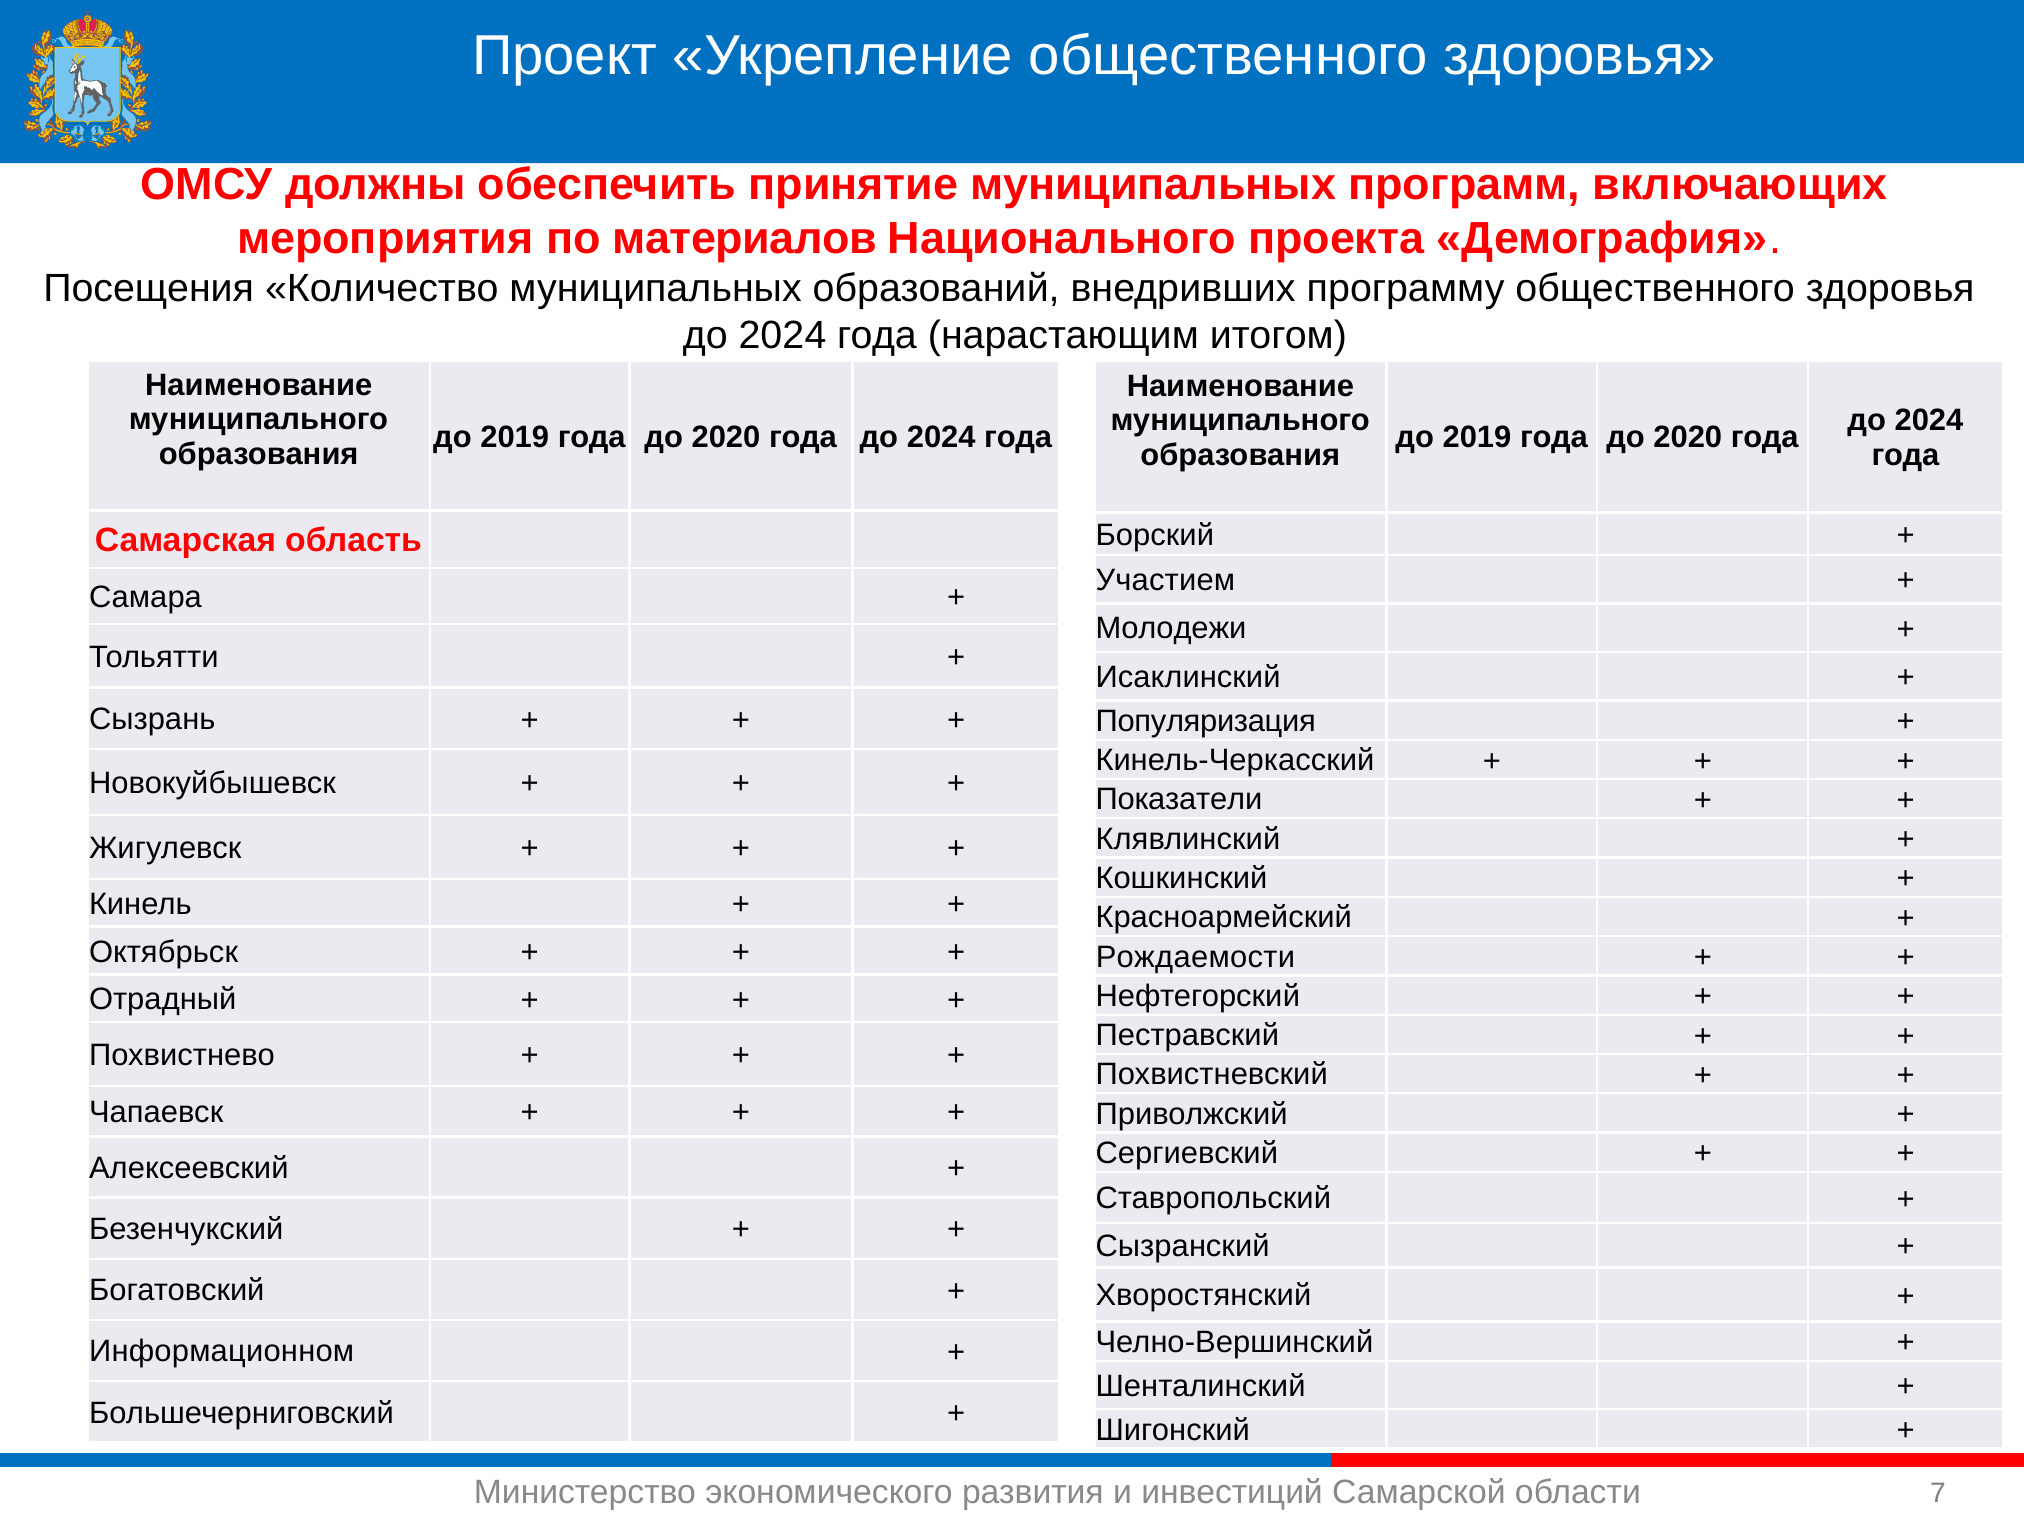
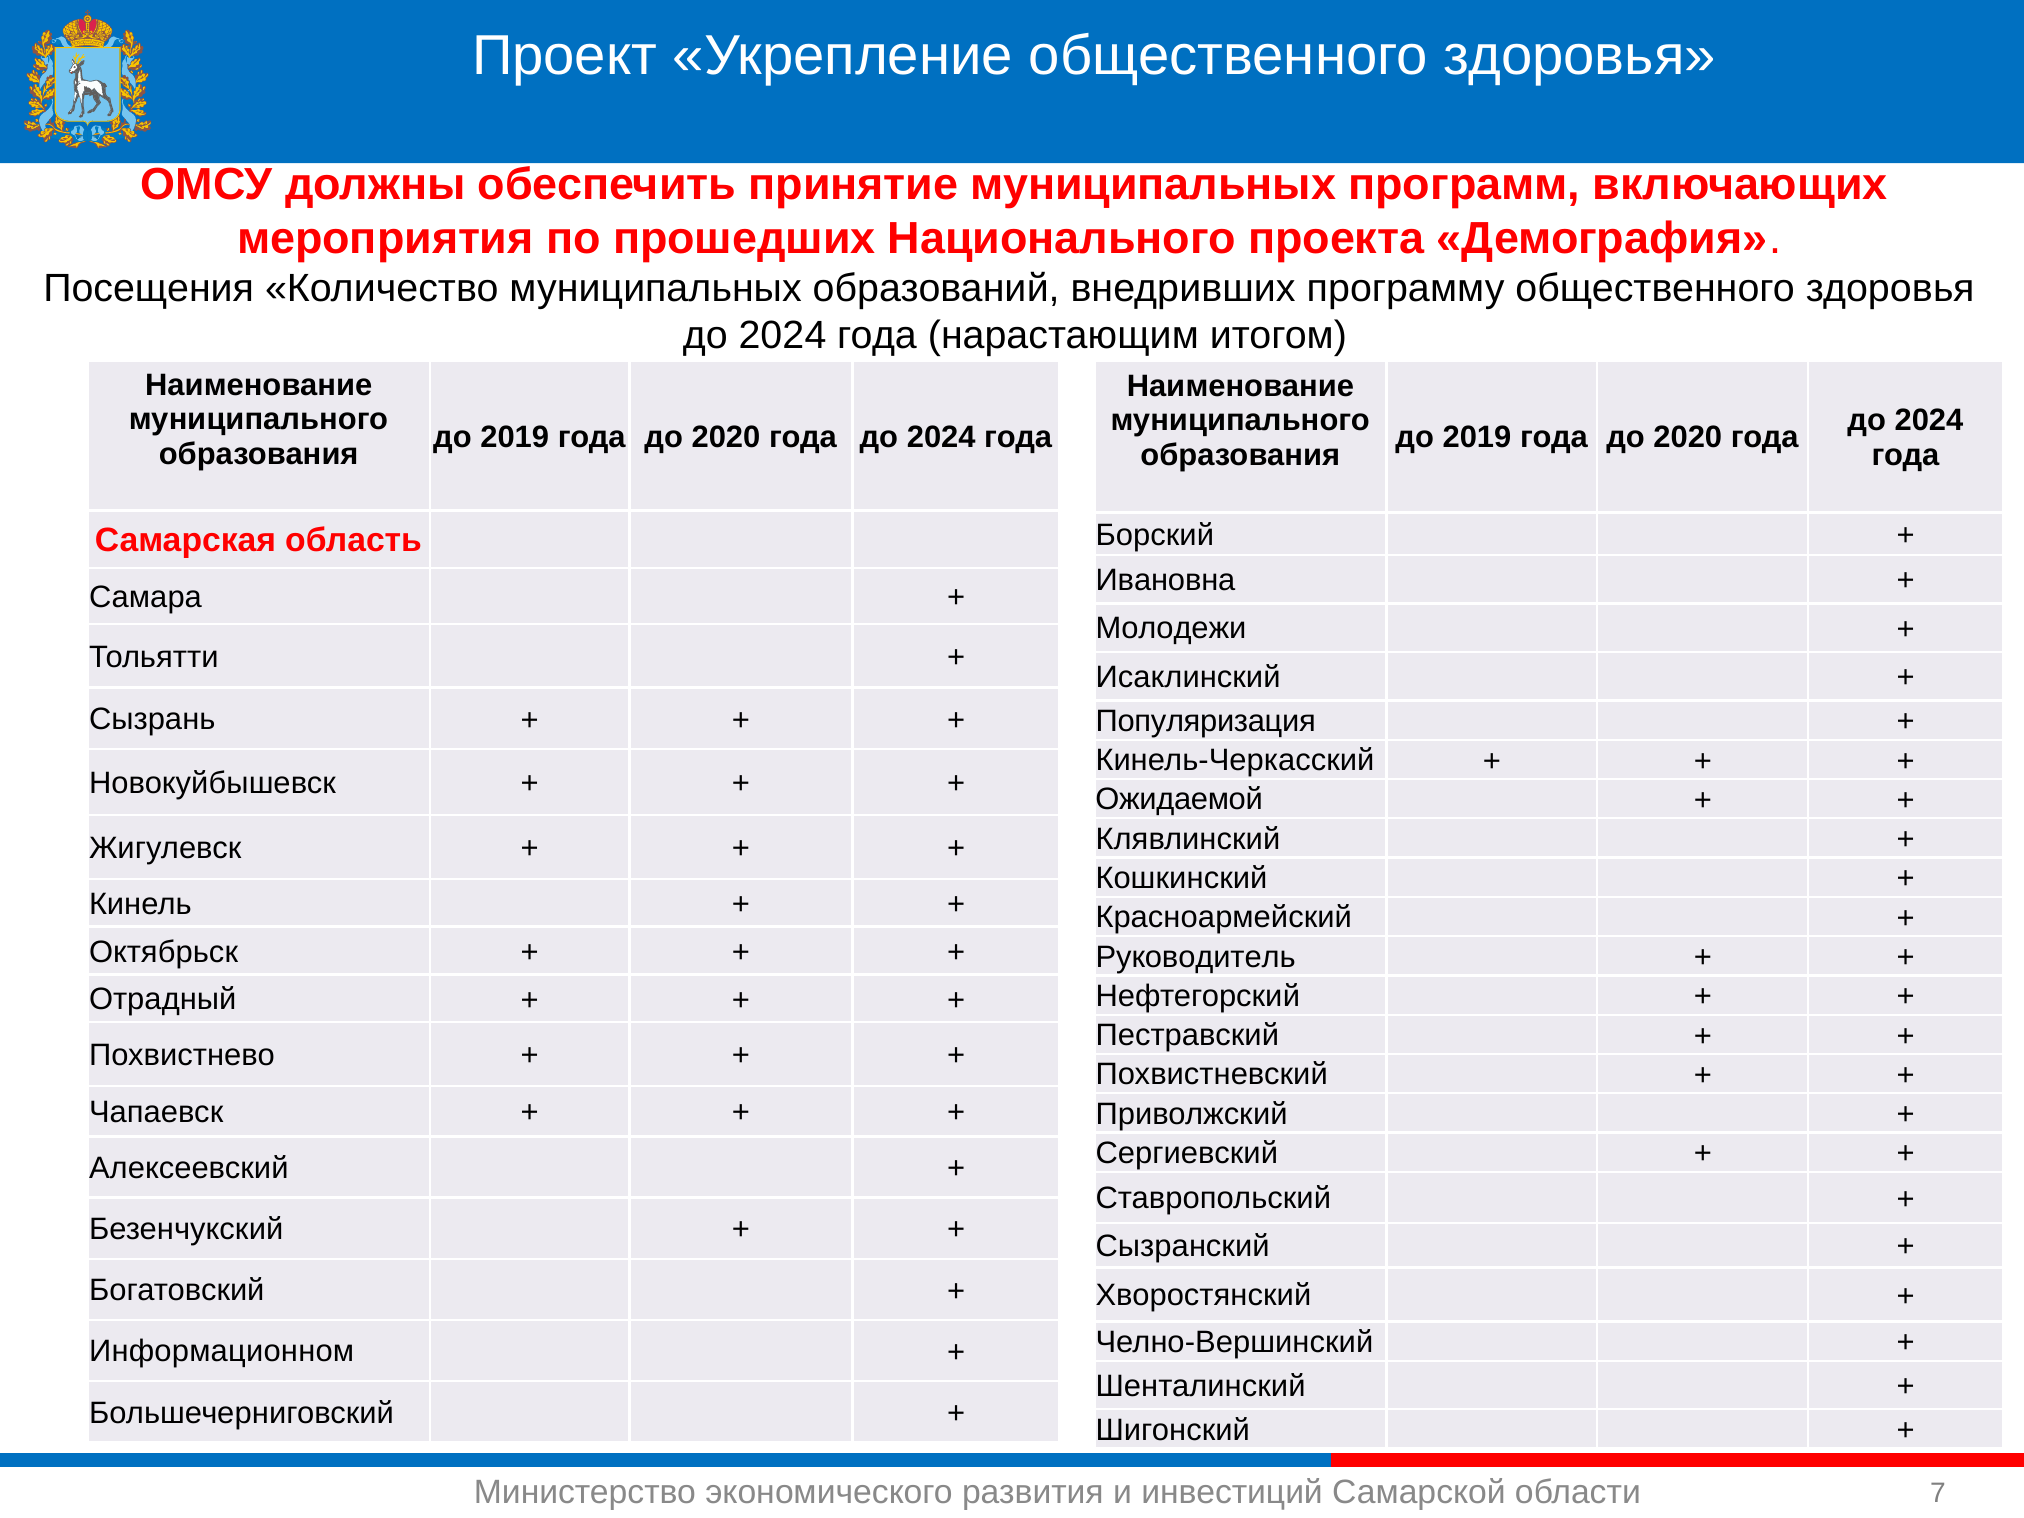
материалов: материалов -> прошедших
Участием: Участием -> Ивановна
Показатели: Показатели -> Ожидаемой
Рождаемости: Рождаемости -> Руководитель
